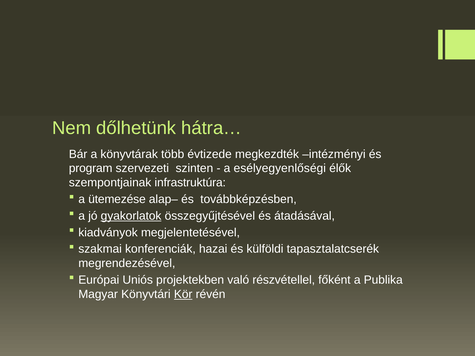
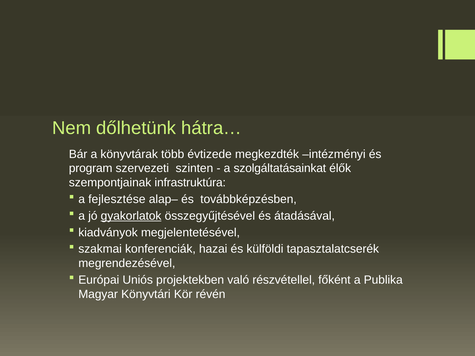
esélyegyenlőségi: esélyegyenlőségi -> szolgáltatásainkat
ütemezése: ütemezése -> fejlesztése
Kör underline: present -> none
